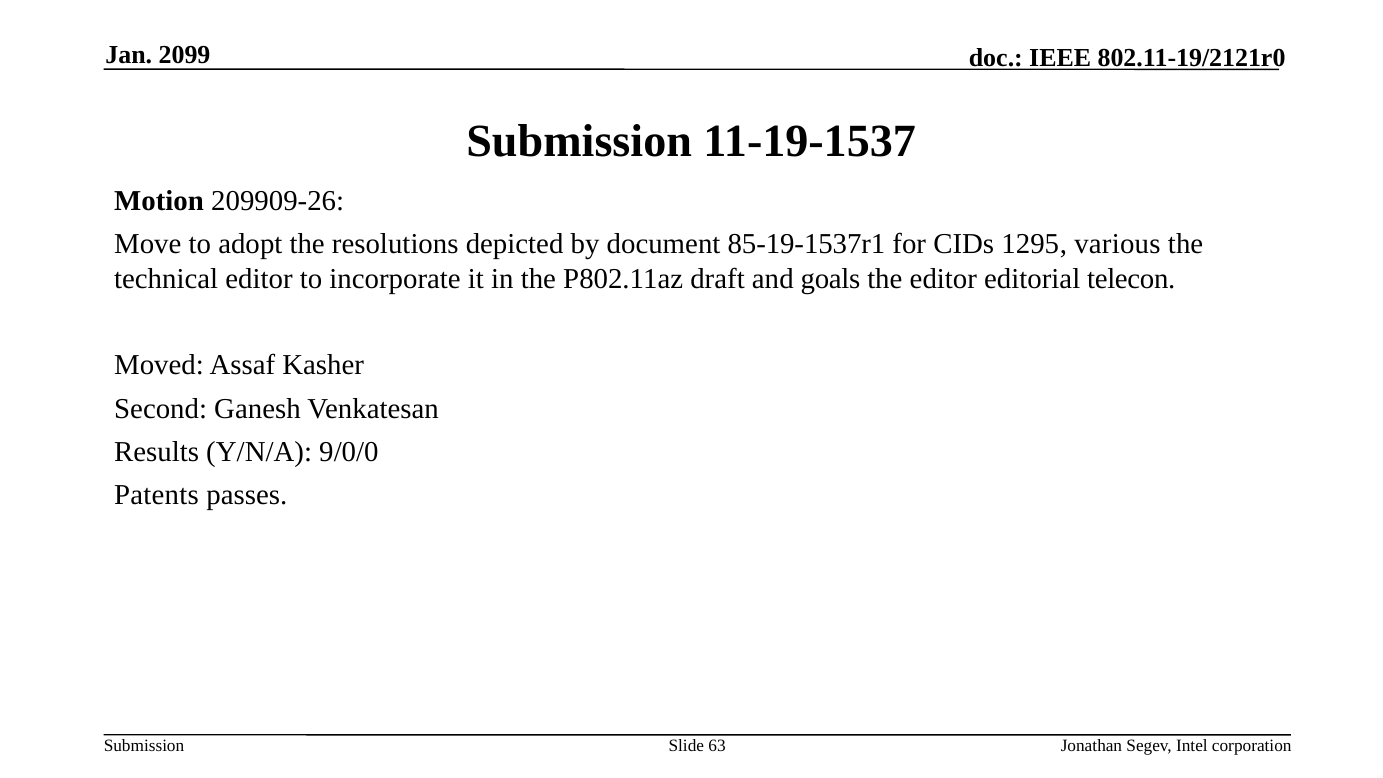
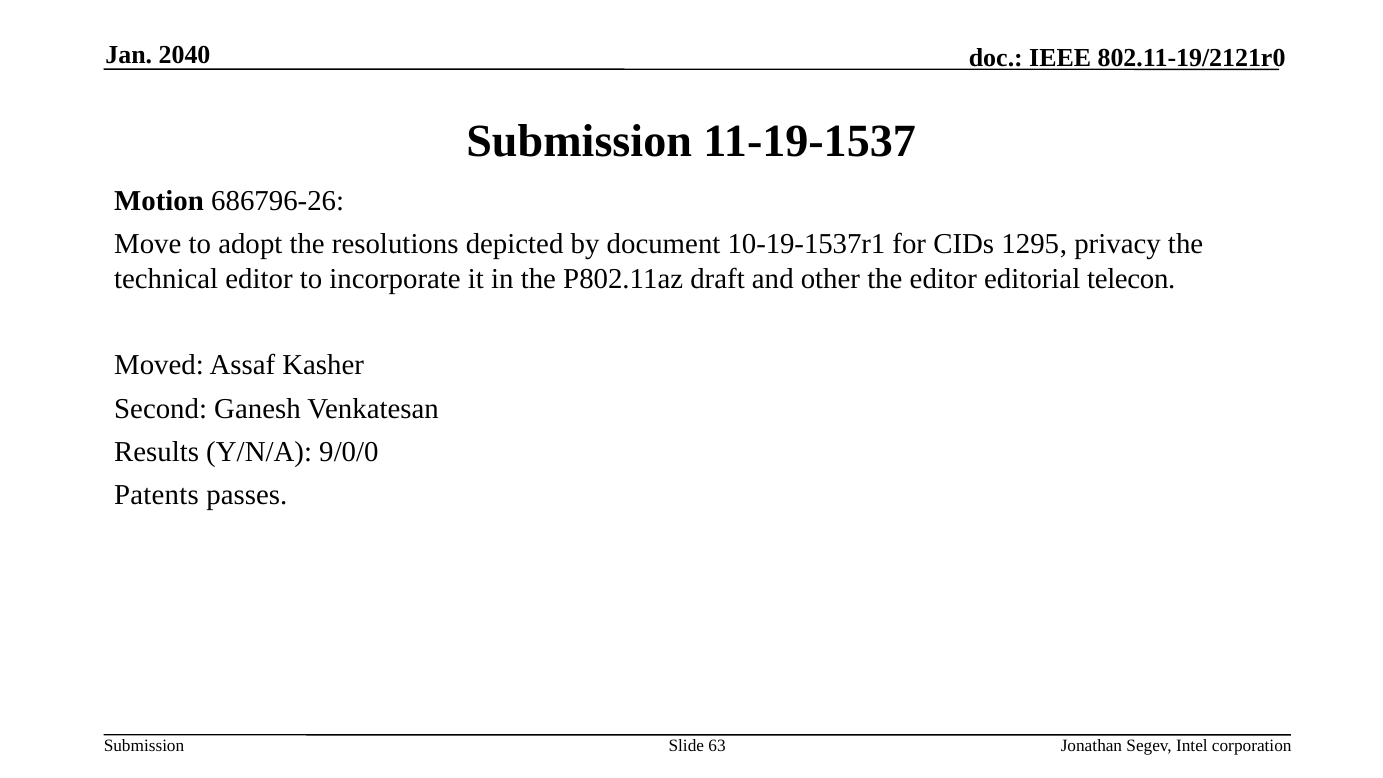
2099: 2099 -> 2040
209909-26: 209909-26 -> 686796-26
85-19-1537r1: 85-19-1537r1 -> 10-19-1537r1
various: various -> privacy
goals: goals -> other
